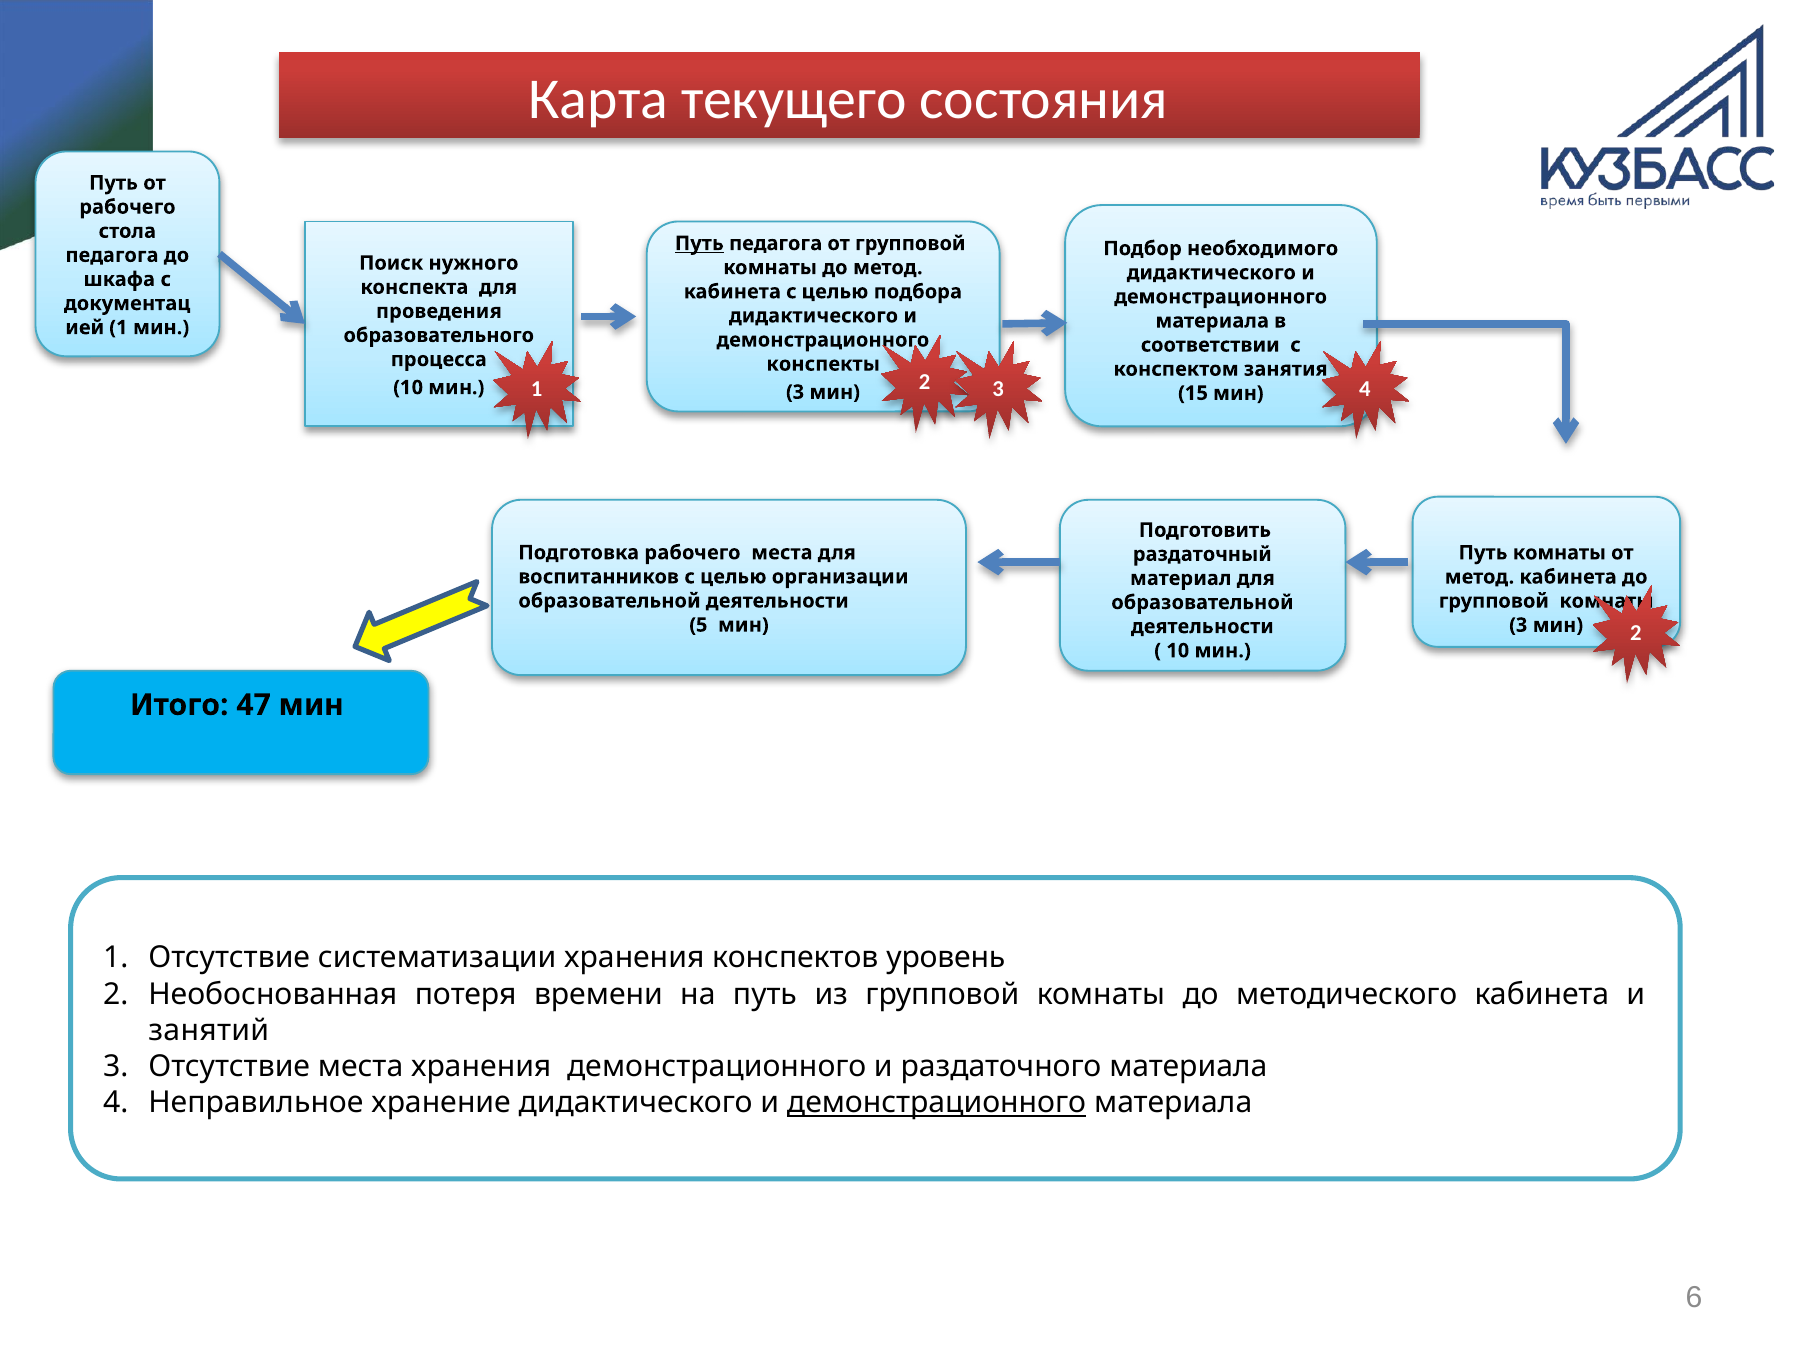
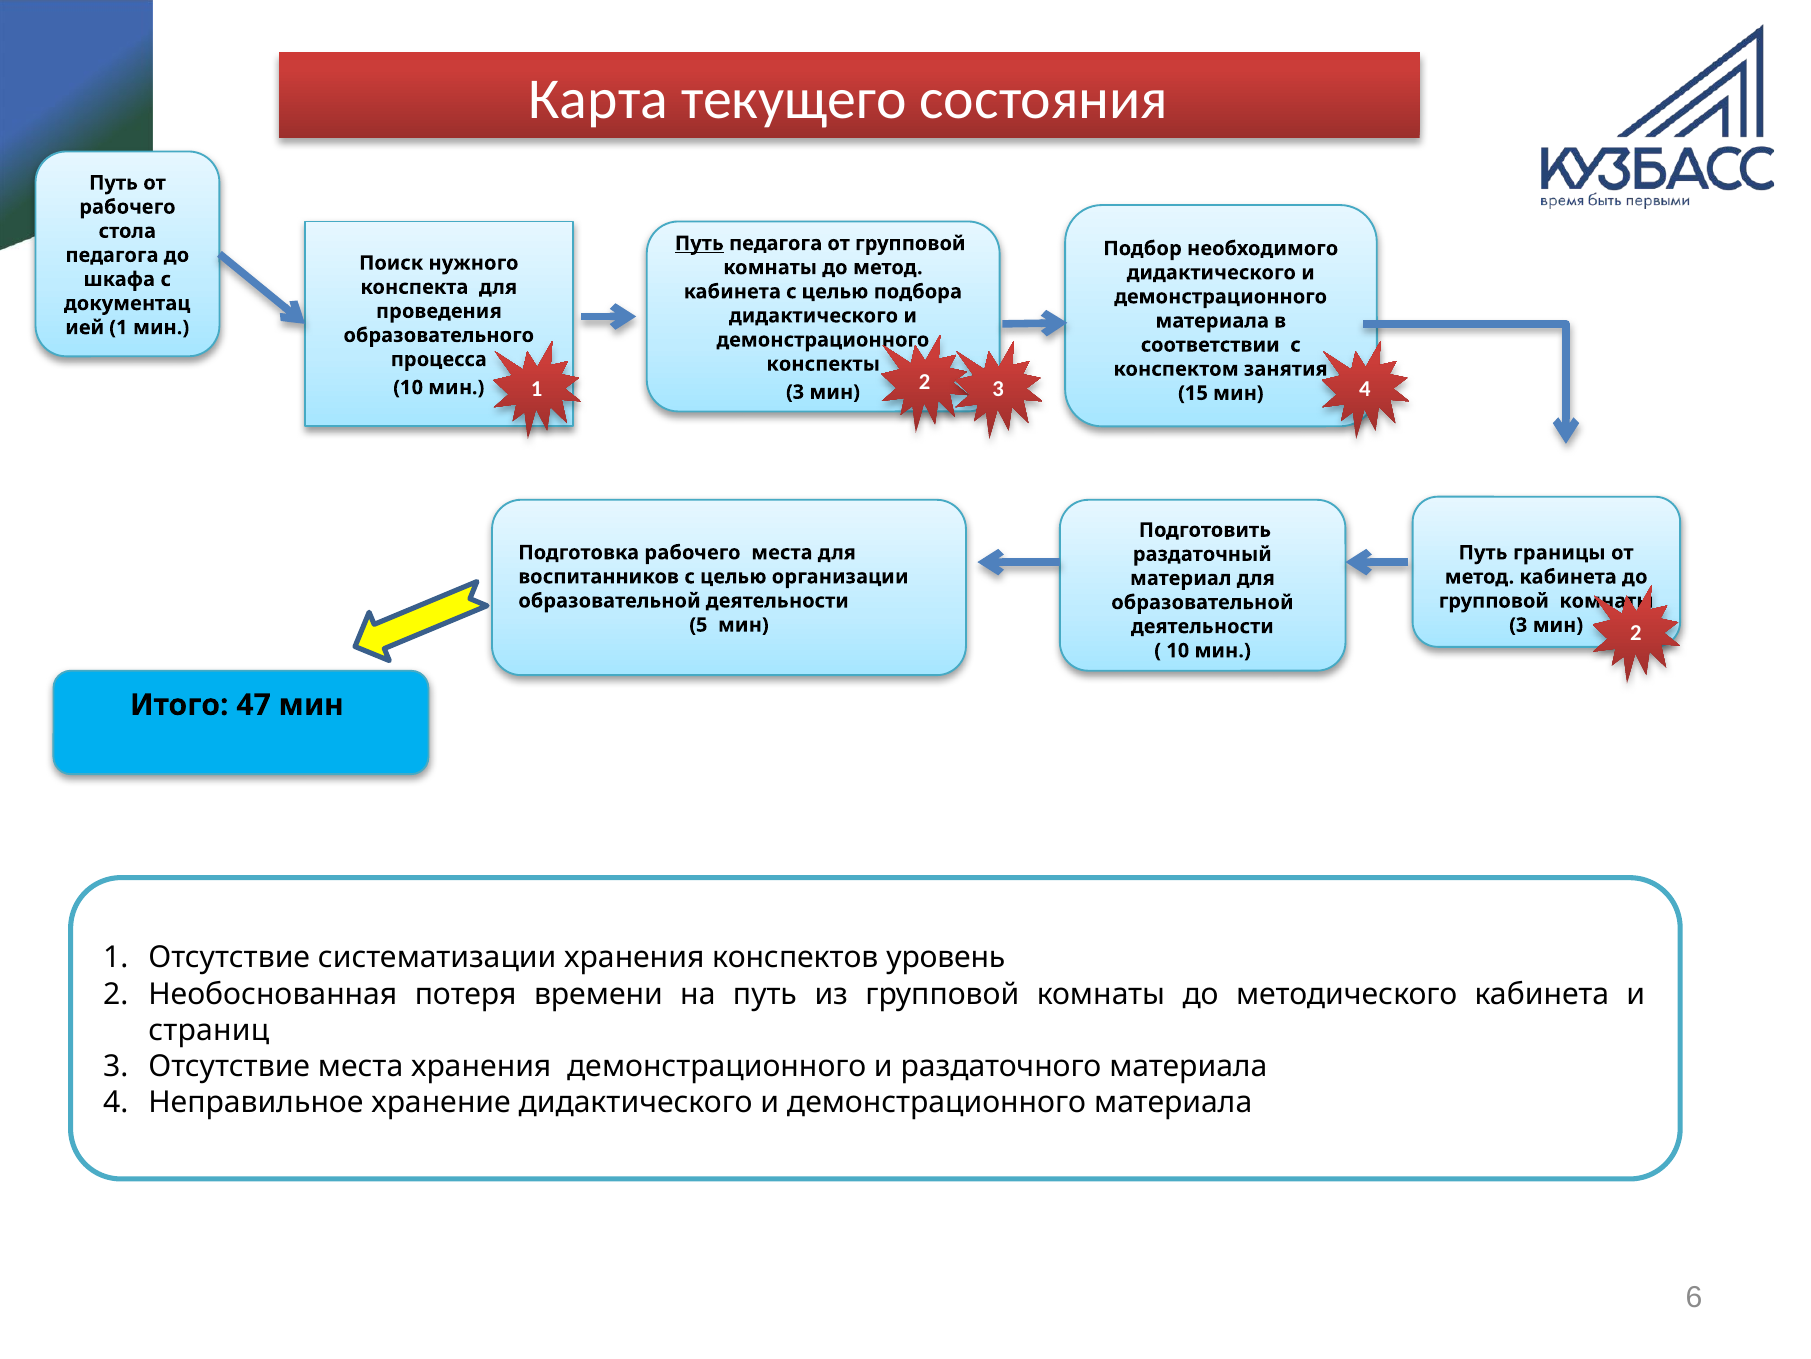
Путь комнаты: комнаты -> границы
занятий: занятий -> страниц
демонстрационного at (937, 1102) underline: present -> none
